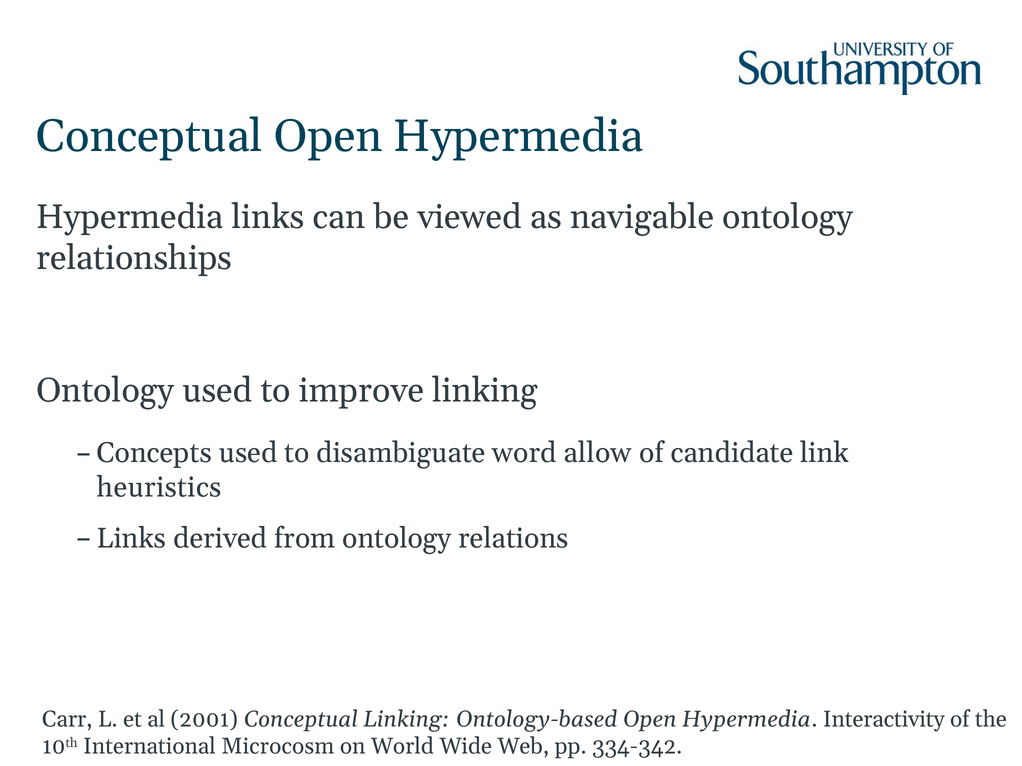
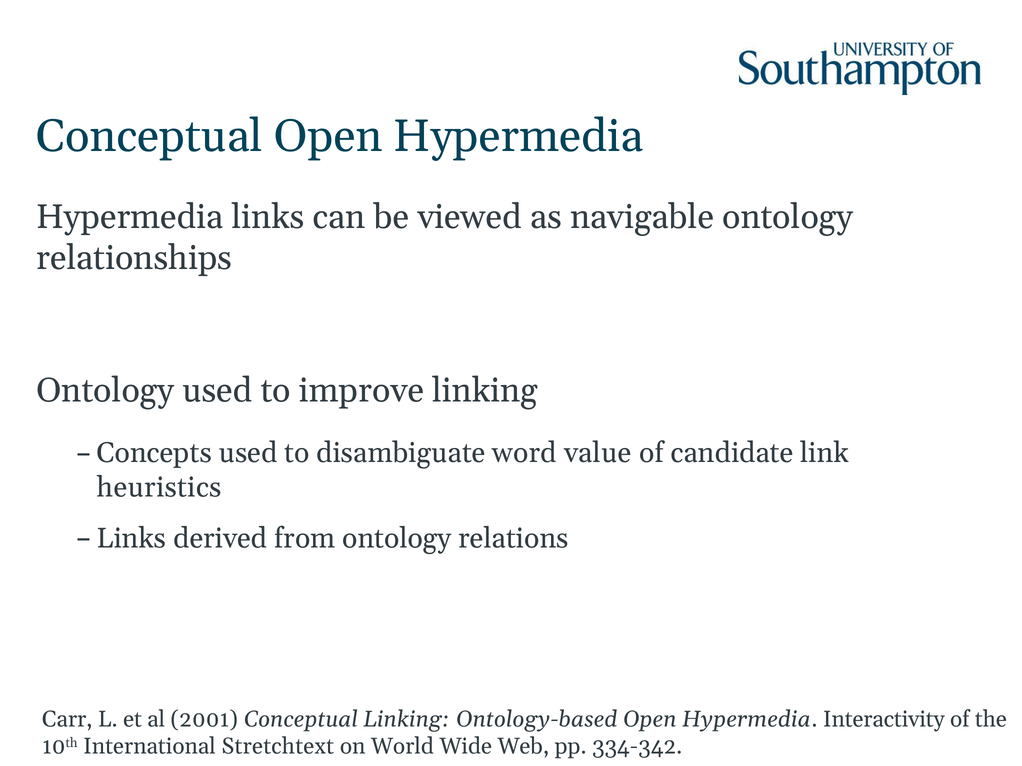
allow: allow -> value
Microcosm: Microcosm -> Stretchtext
